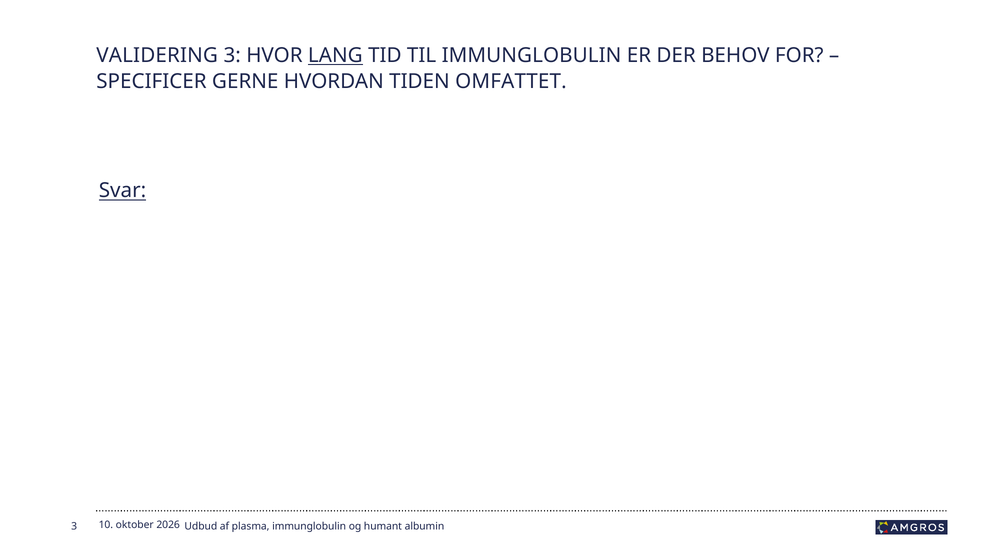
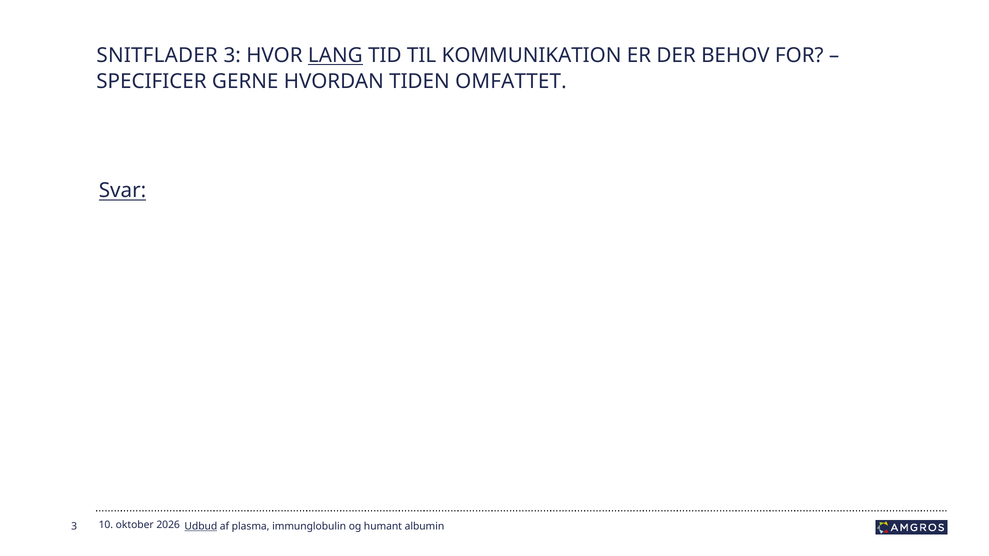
VALIDERING: VALIDERING -> SNITFLADER
TIL IMMUNGLOBULIN: IMMUNGLOBULIN -> KOMMUNIKATION
Udbud underline: none -> present
